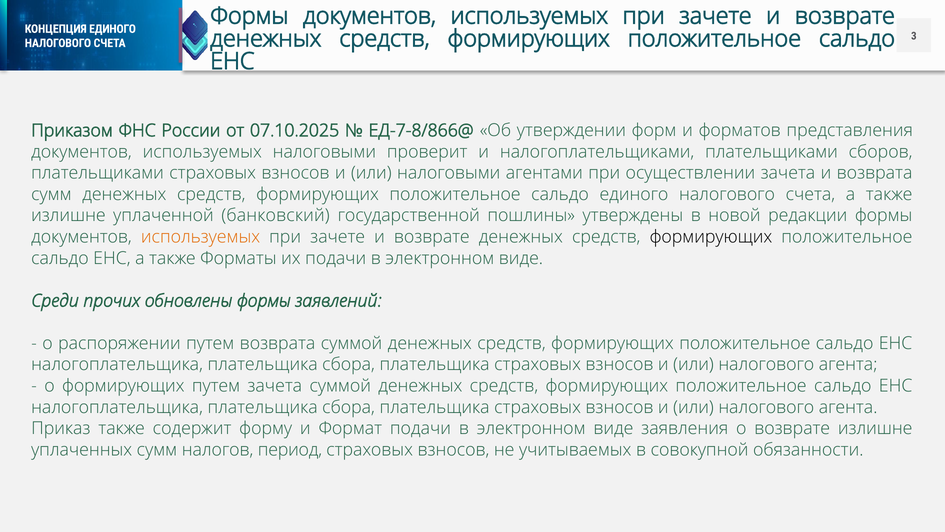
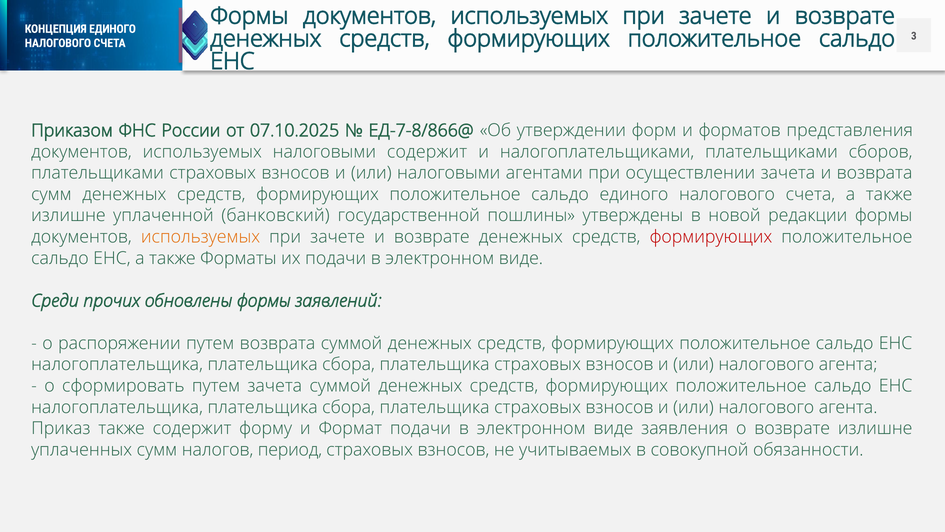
налоговыми проверит: проверит -> содержит
формирующих at (711, 237) colour: black -> red
о формирующих: формирующих -> сформировать
